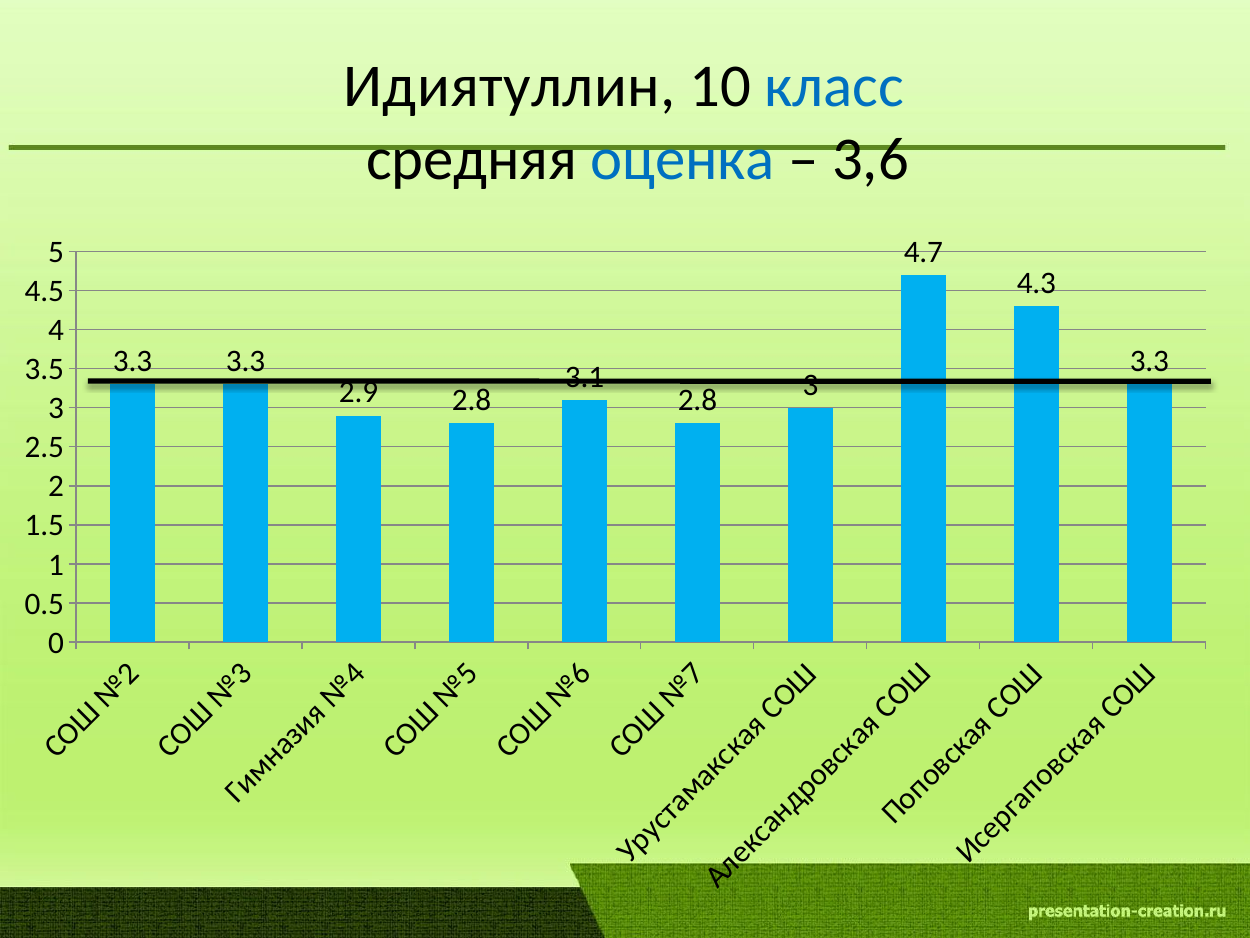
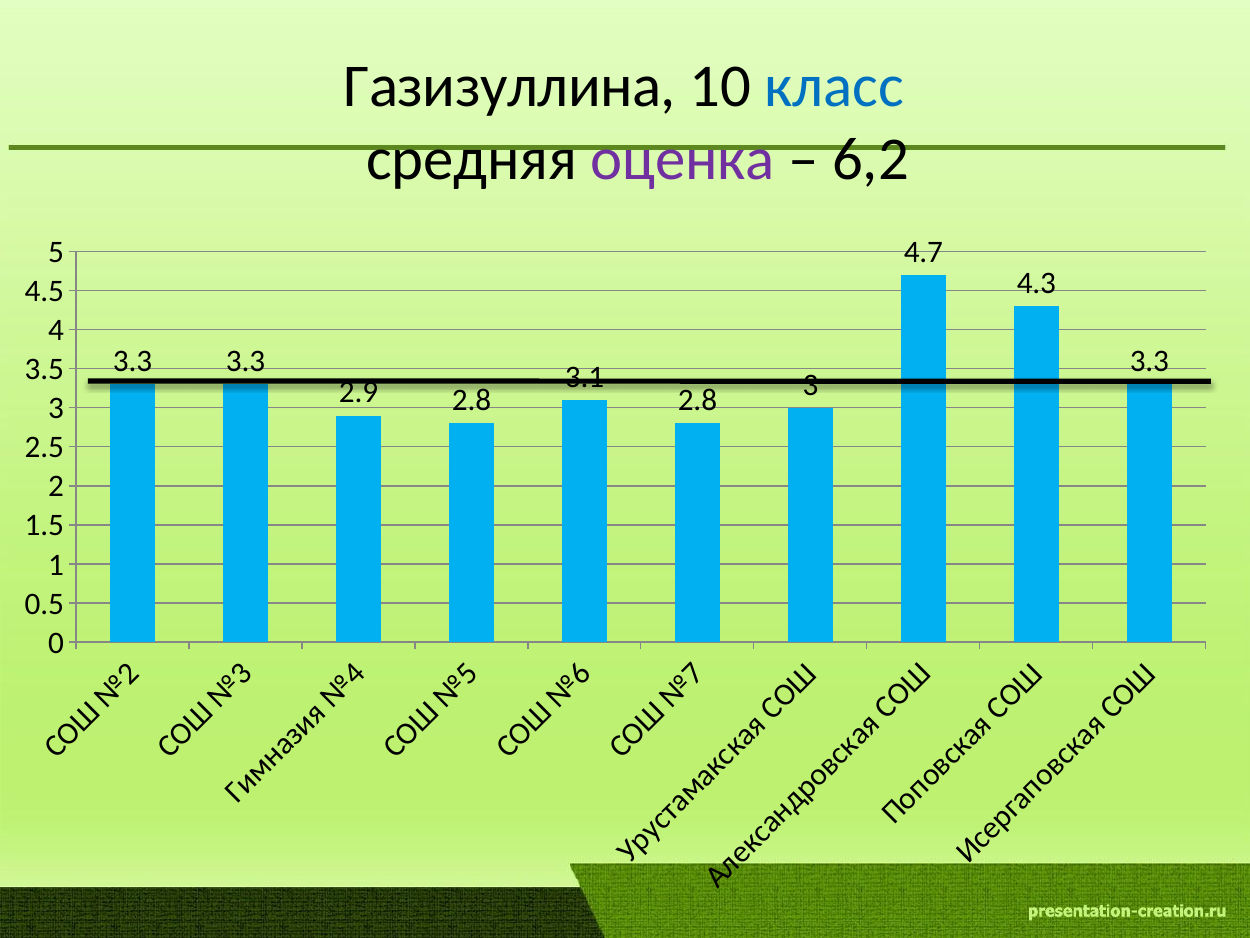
Идиятуллин: Идиятуллин -> Газизуллина
оценка colour: blue -> purple
3,6: 3,6 -> 6,2
